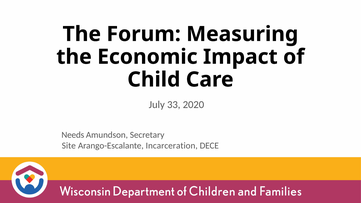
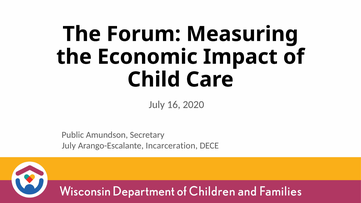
33: 33 -> 16
Needs: Needs -> Public
Site at (69, 146): Site -> July
